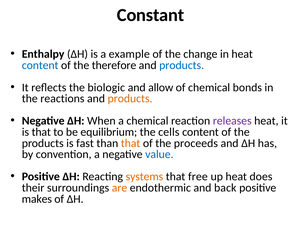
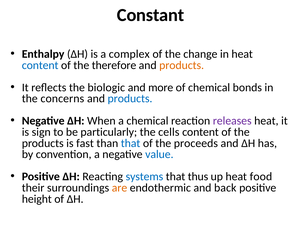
example: example -> complex
products at (182, 65) colour: blue -> orange
allow: allow -> more
reactions: reactions -> concerns
products at (130, 99) colour: orange -> blue
is that: that -> sign
equilibrium: equilibrium -> particularly
that at (131, 144) colour: orange -> blue
systems colour: orange -> blue
free: free -> thus
does: does -> food
makes: makes -> height
